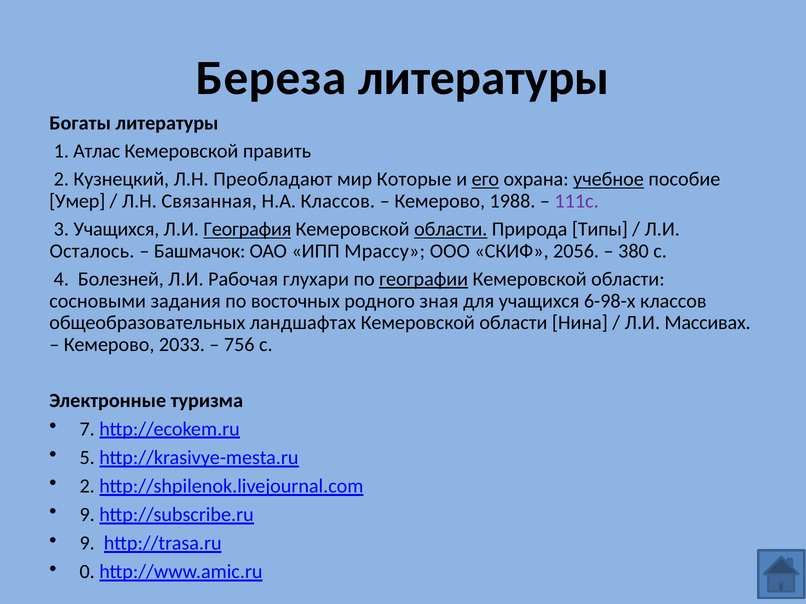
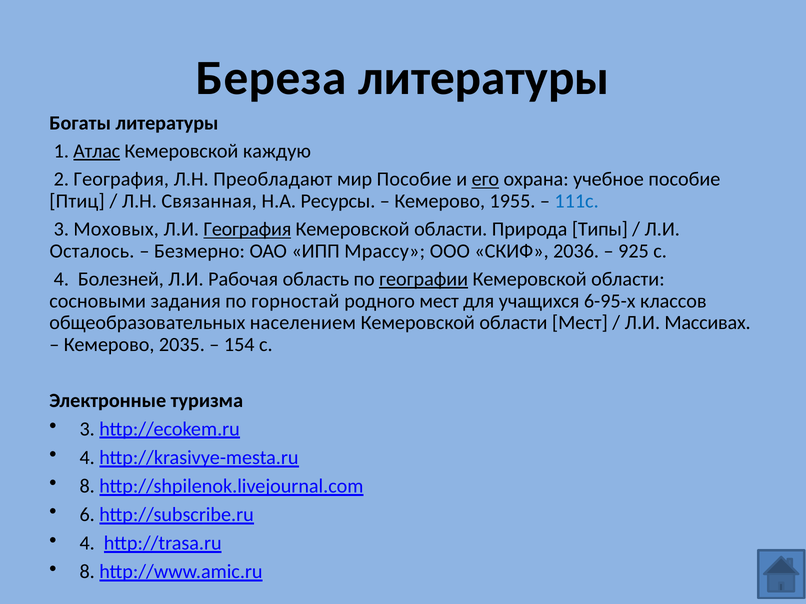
Атлас underline: none -> present
править: править -> каждую
2 Кузнецкий: Кузнецкий -> География
мир Которые: Которые -> Пособие
учебное underline: present -> none
Умер: Умер -> Птиц
Н.А Классов: Классов -> Ресурсы
1988: 1988 -> 1955
111с colour: purple -> blue
3 Учащихся: Учащихся -> Моховых
области at (451, 229) underline: present -> none
Башмачок: Башмачок -> Безмерно
2056: 2056 -> 2036
380: 380 -> 925
глухари: глухари -> область
восточных: восточных -> горностай
родного зная: зная -> мест
6-98-х: 6-98-х -> 6-95-х
ландшафтах: ландшафтах -> населением
области Нина: Нина -> Мест
2033: 2033 -> 2035
756: 756 -> 154
7 at (87, 429): 7 -> 3
5 at (87, 458): 5 -> 4
2 at (87, 487): 2 -> 8
9 at (87, 515): 9 -> 6
9 at (87, 544): 9 -> 4
0 at (87, 572): 0 -> 8
